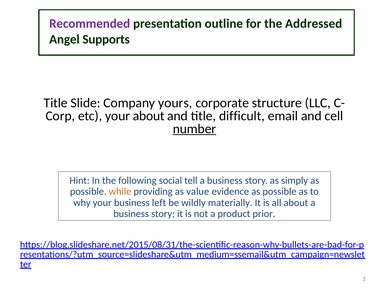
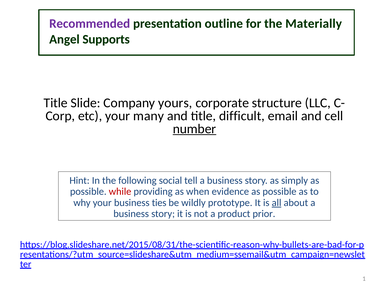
Addressed: Addressed -> Materially
your about: about -> many
while colour: orange -> red
value: value -> when
left: left -> ties
materially: materially -> prototype
all underline: none -> present
